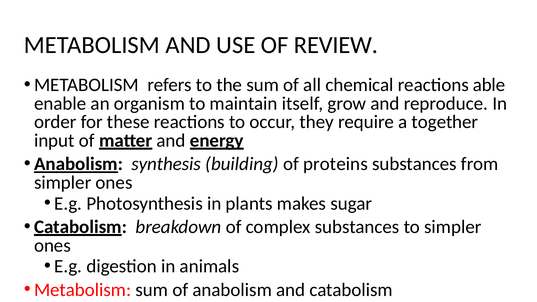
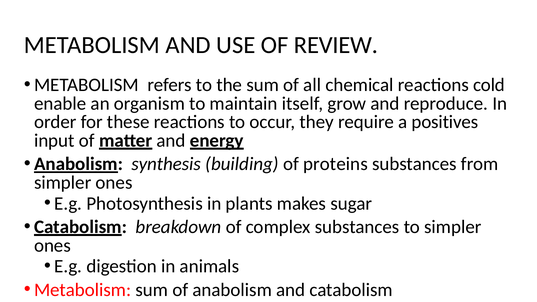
able: able -> cold
together: together -> positives
